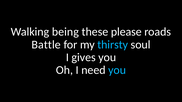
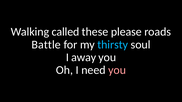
being: being -> called
gives: gives -> away
you at (117, 70) colour: light blue -> pink
